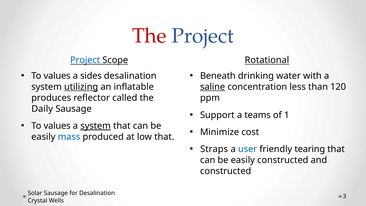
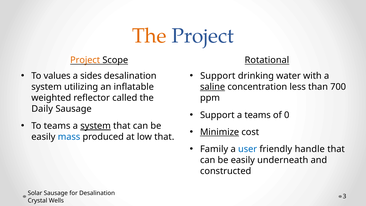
The at (149, 36) colour: red -> orange
Project at (85, 60) colour: blue -> orange
Beneath at (218, 76): Beneath -> Support
utilizing underline: present -> none
120: 120 -> 700
produces: produces -> weighted
1: 1 -> 0
values at (57, 126): values -> teams
Minimize underline: none -> present
Straps: Straps -> Family
tearing: tearing -> handle
easily constructed: constructed -> underneath
